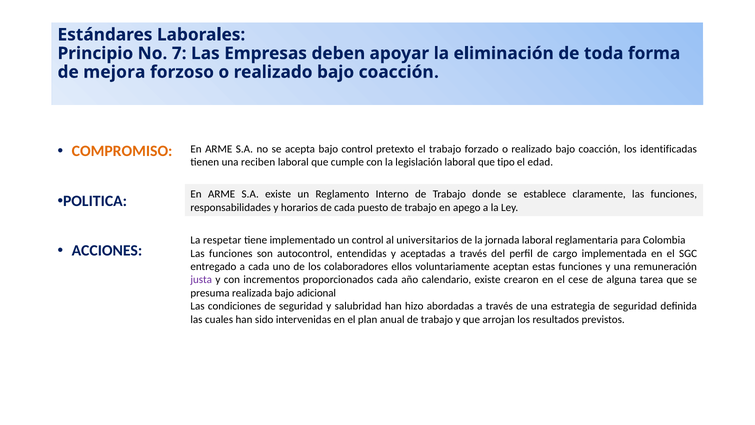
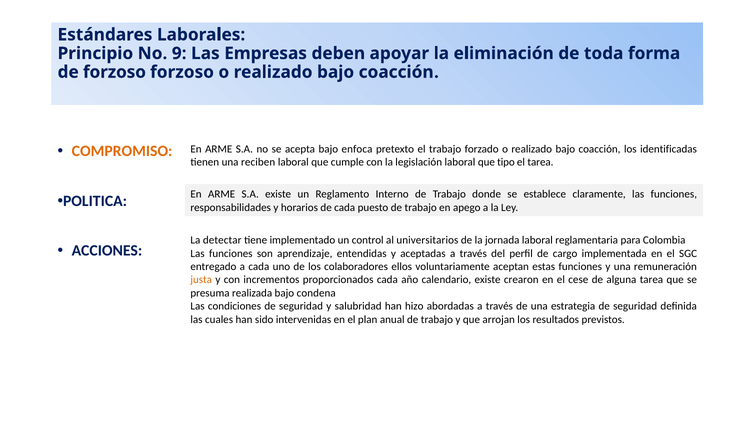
7: 7 -> 9
de mejora: mejora -> forzoso
bajo control: control -> enfoca
el edad: edad -> tarea
respetar: respetar -> detectar
autocontrol: autocontrol -> aprendizaje
justa colour: purple -> orange
adicional: adicional -> condena
